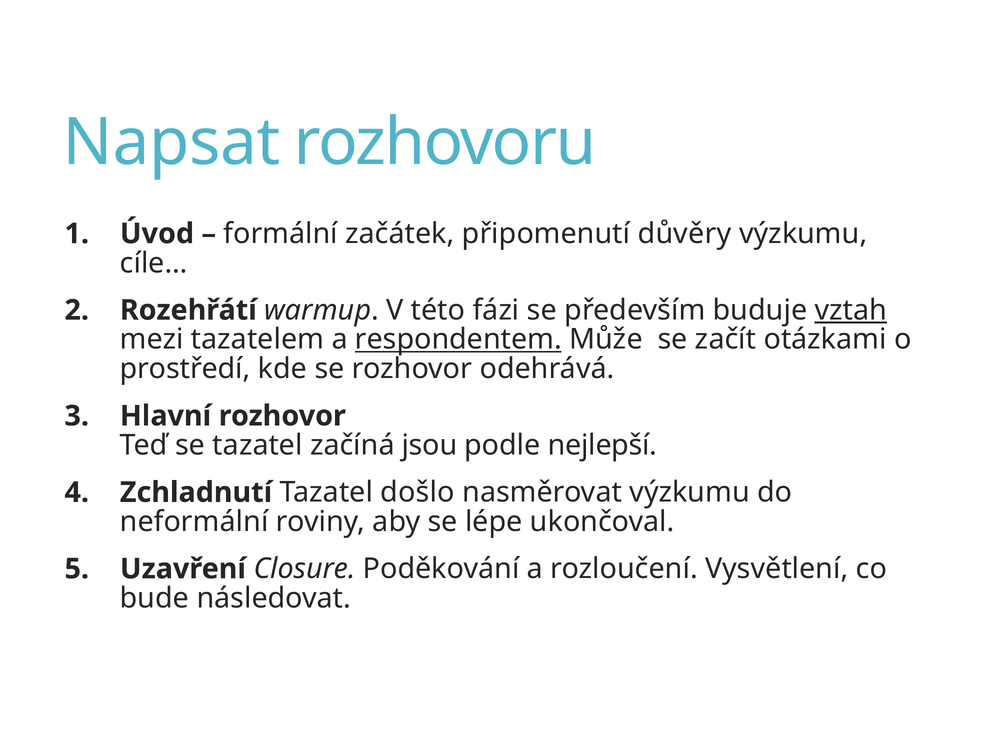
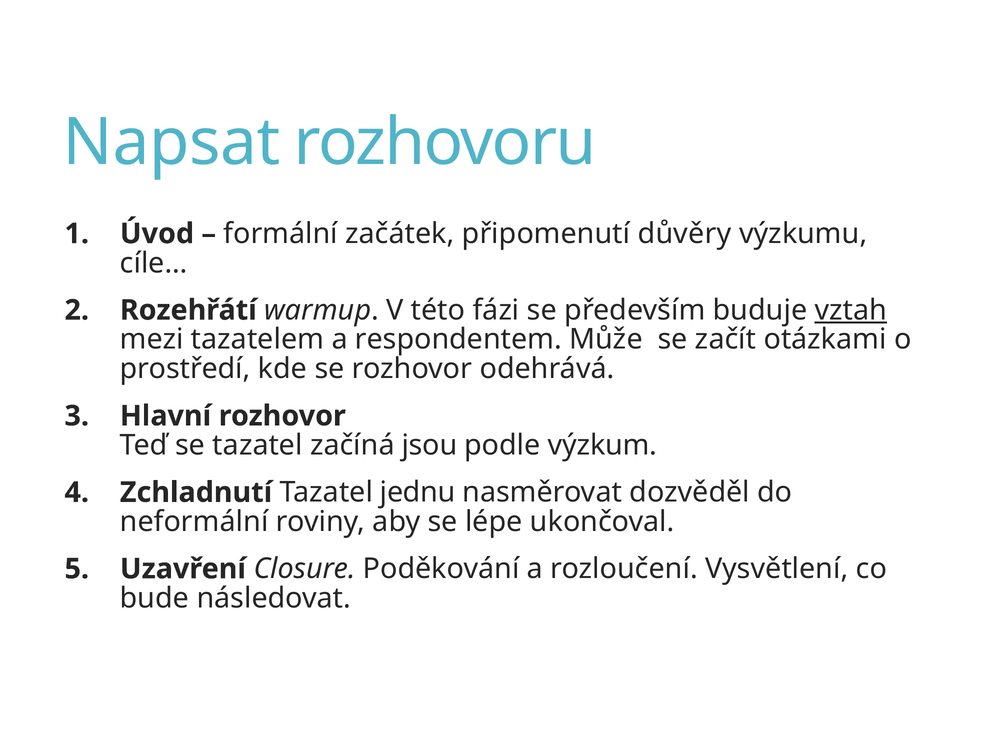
respondentem underline: present -> none
nejlepší: nejlepší -> výzkum
došlo: došlo -> jednu
nasměrovat výzkumu: výzkumu -> dozvěděl
